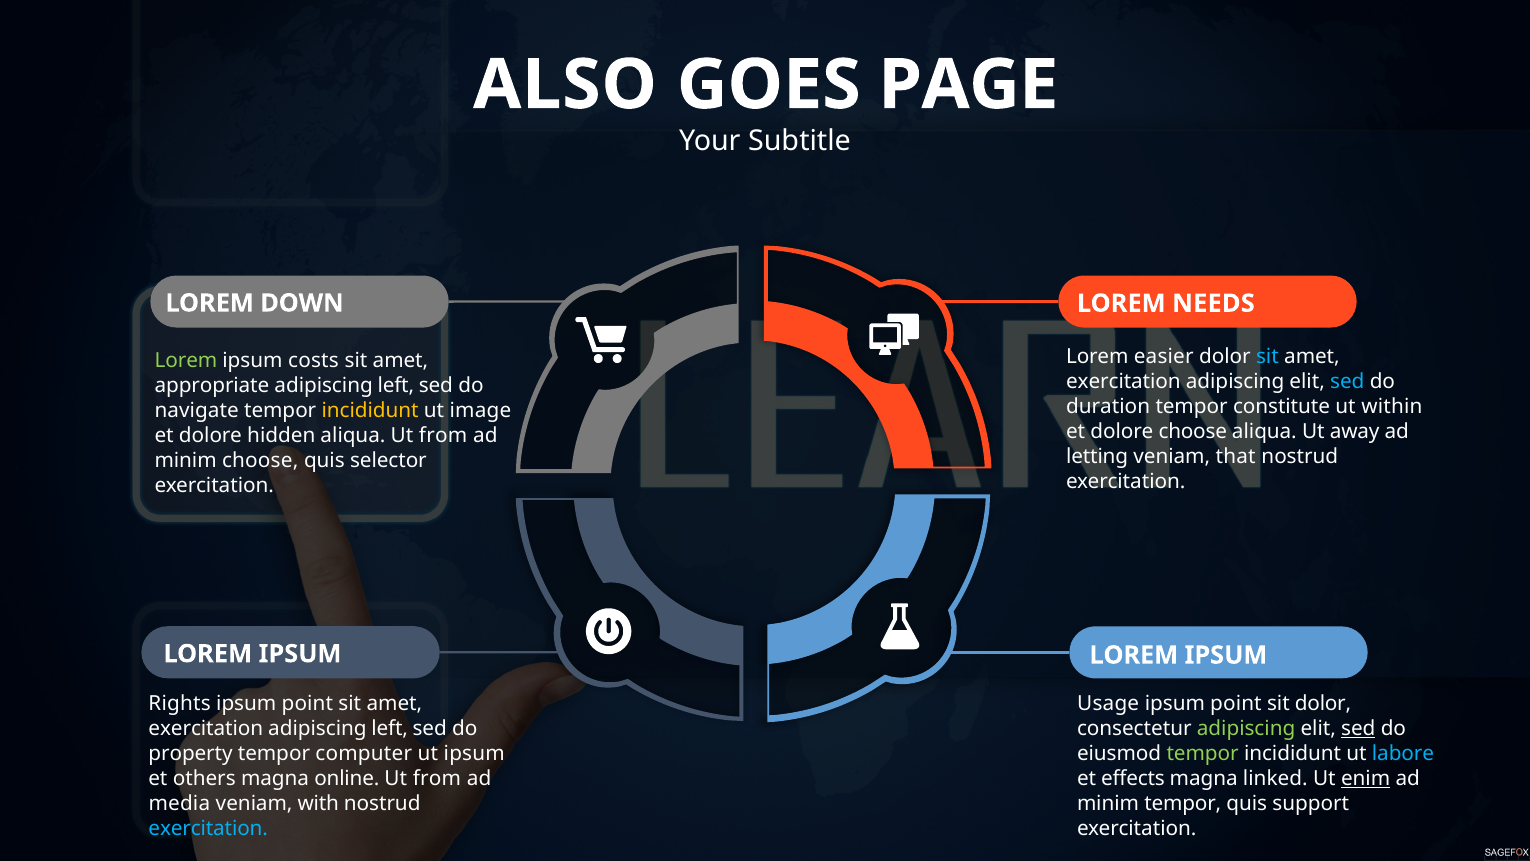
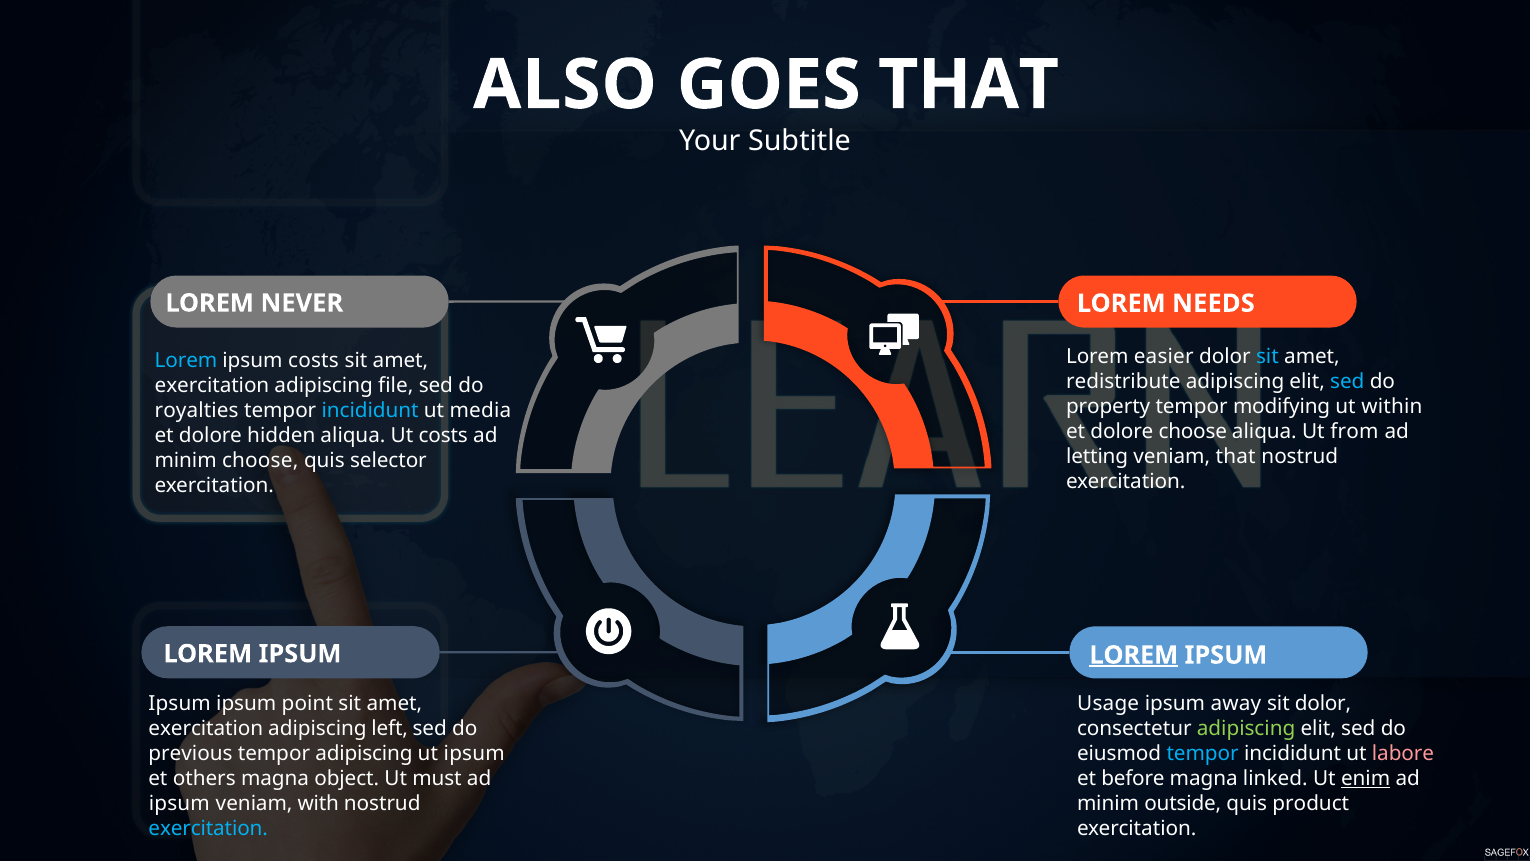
PAGE at (968, 85): PAGE -> THAT
DOWN: DOWN -> NEVER
Lorem at (186, 361) colour: light green -> light blue
exercitation at (1123, 381): exercitation -> redistribute
appropriate at (212, 386): appropriate -> exercitation
left at (396, 386): left -> file
duration: duration -> property
constitute: constitute -> modifying
navigate: navigate -> royalties
incididunt at (370, 411) colour: yellow -> light blue
image: image -> media
away: away -> from
aliqua Ut from: from -> costs
LOREM at (1134, 655) underline: none -> present
Rights at (180, 704): Rights -> Ipsum
point at (1236, 704): point -> away
sed at (1358, 729) underline: present -> none
property: property -> previous
tempor computer: computer -> adipiscing
tempor at (1203, 753) colour: light green -> light blue
labore colour: light blue -> pink
online: online -> object
from at (437, 778): from -> must
effects: effects -> before
media at (179, 803): media -> ipsum
minim tempor: tempor -> outside
support: support -> product
